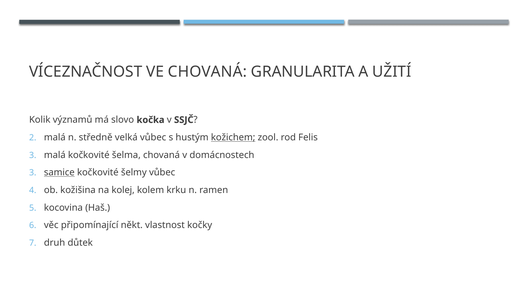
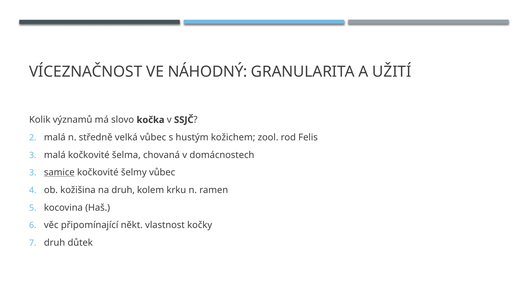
VE CHOVANÁ: CHOVANÁ -> NÁHODNÝ
kožichem underline: present -> none
na kolej: kolej -> druh
